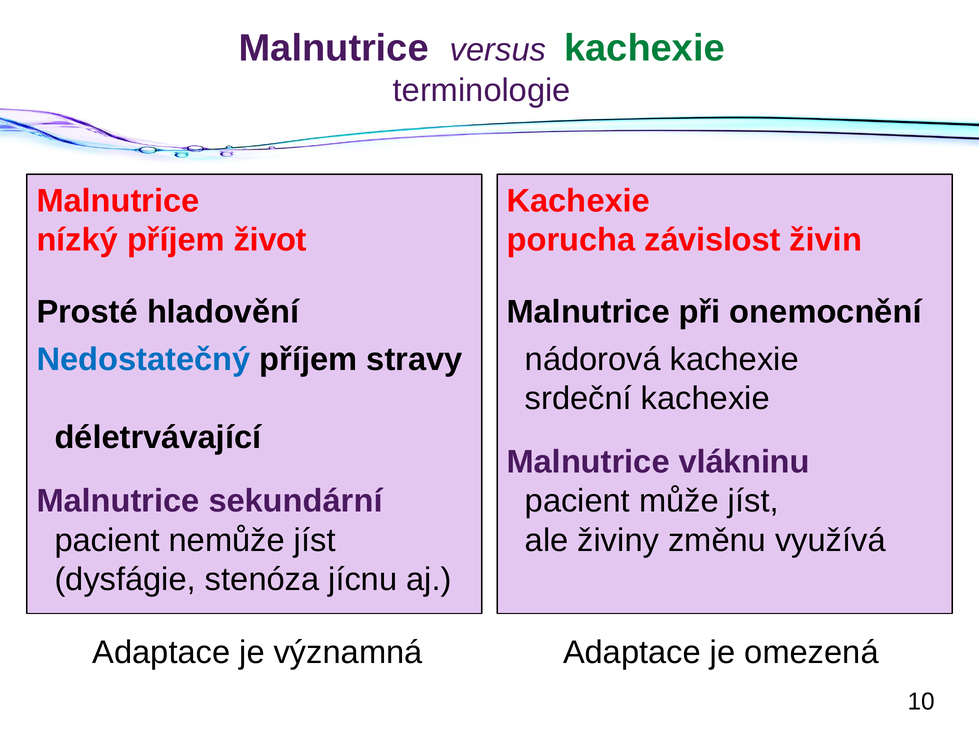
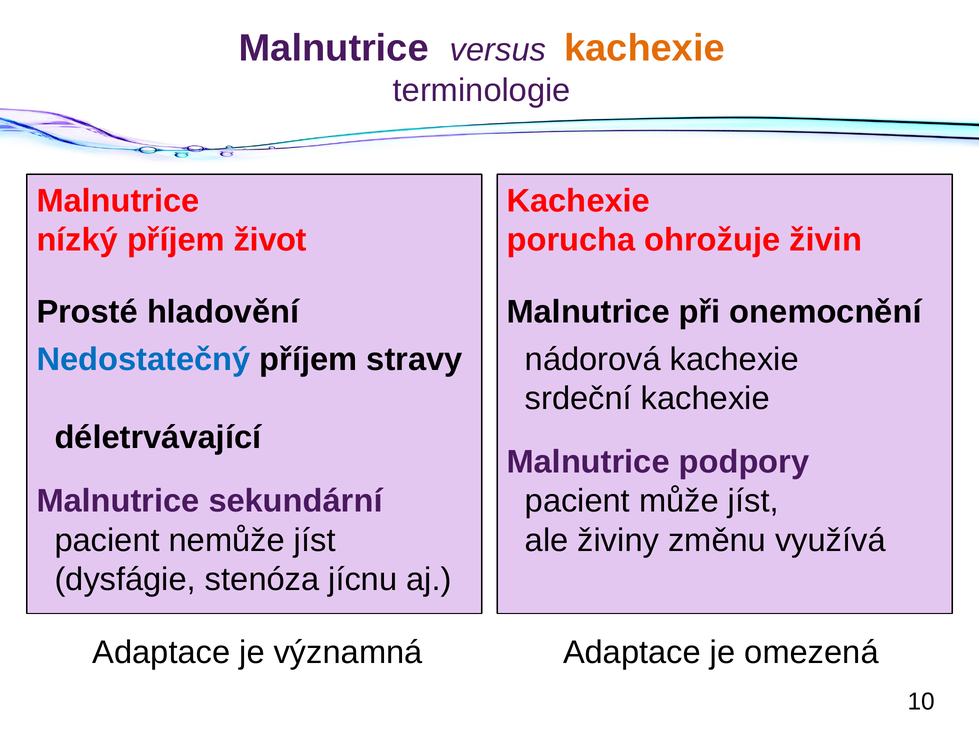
kachexie at (644, 48) colour: green -> orange
závislost: závislost -> ohrožuje
vlákninu: vlákninu -> podpory
